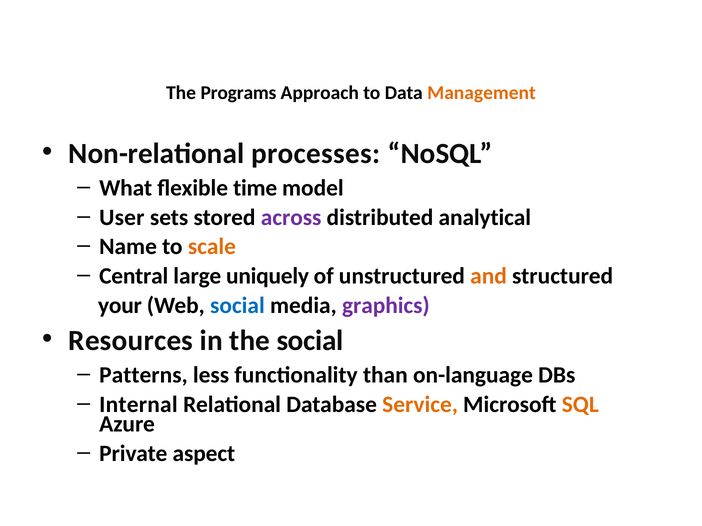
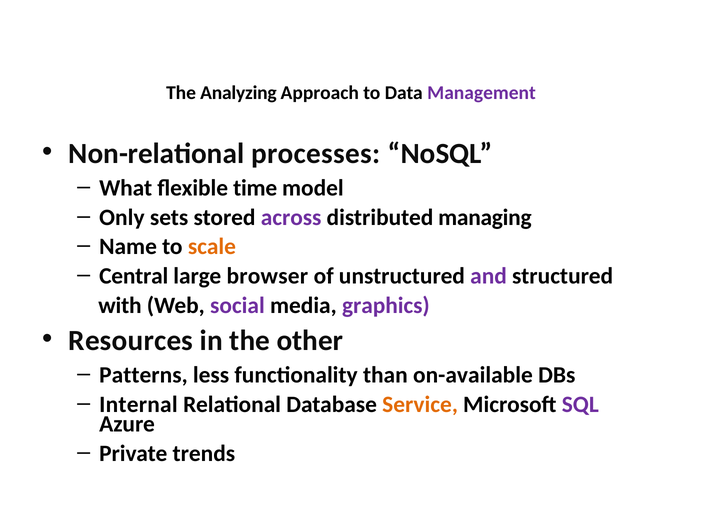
Programs: Programs -> Analyzing
Management colour: orange -> purple
User: User -> Only
analytical: analytical -> managing
uniquely: uniquely -> browser
and colour: orange -> purple
your: your -> with
social at (237, 306) colour: blue -> purple
the social: social -> other
on-language: on-language -> on-available
SQL colour: orange -> purple
aspect: aspect -> trends
